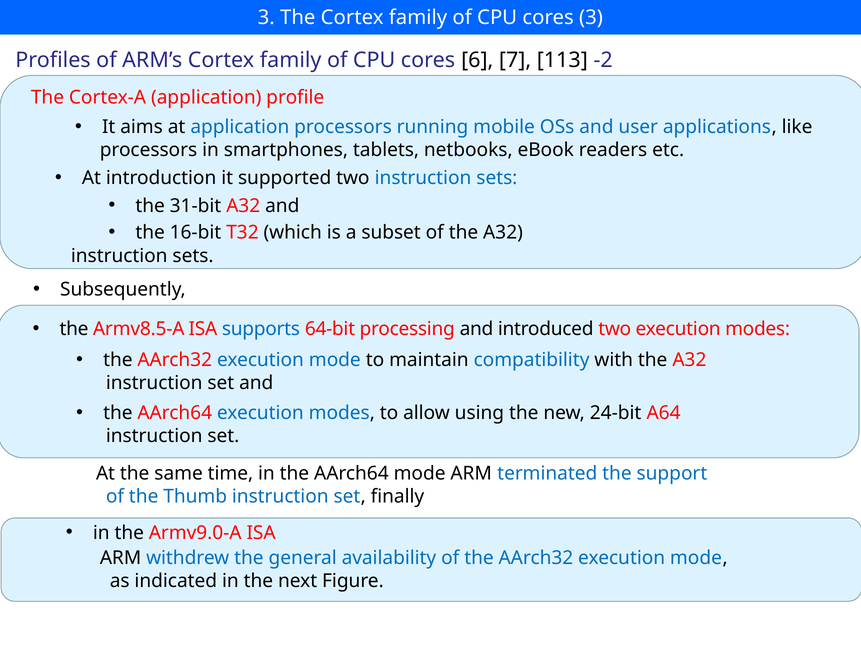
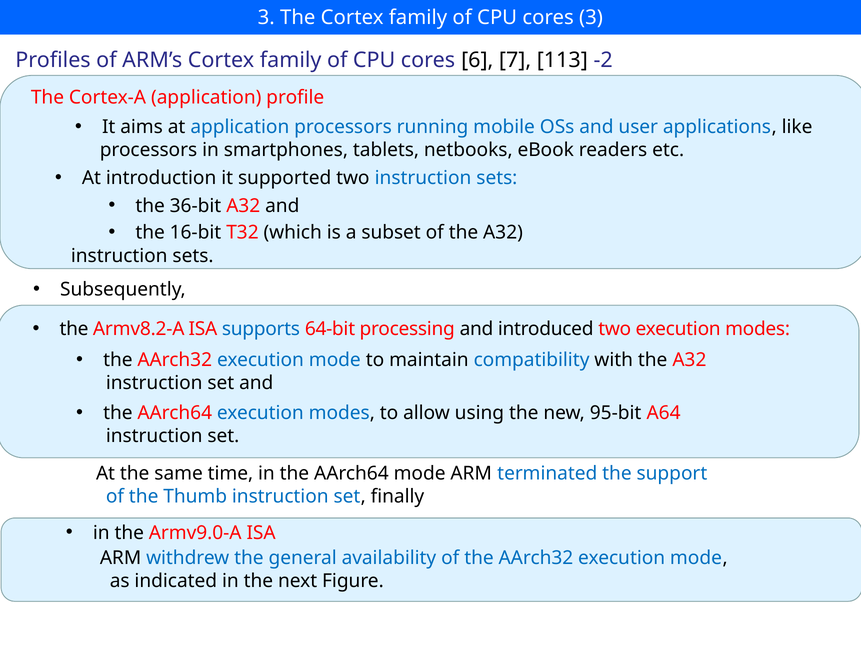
31-bit: 31-bit -> 36-bit
Armv8.5-A: Armv8.5-A -> Armv8.2-A
24-bit: 24-bit -> 95-bit
